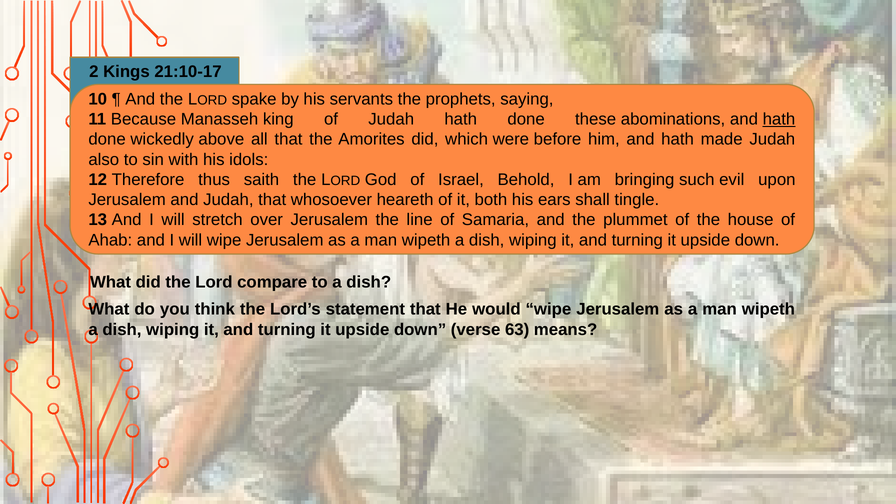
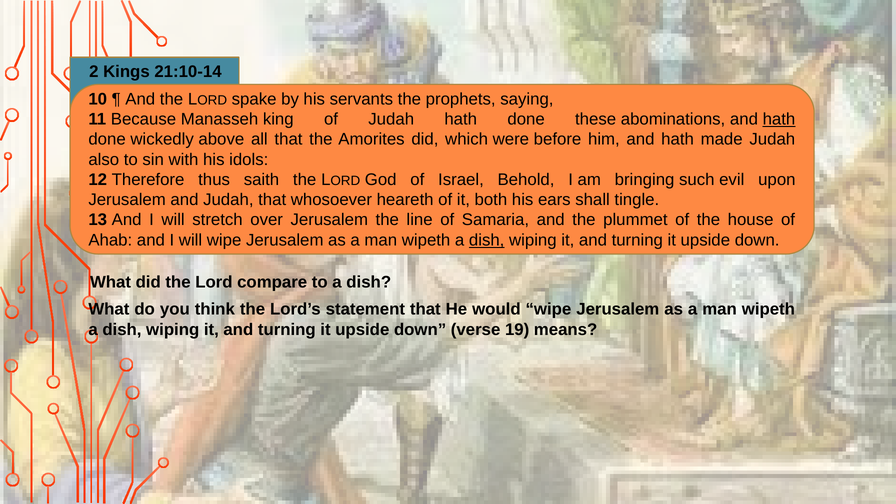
21:10-17: 21:10-17 -> 21:10-14
dish at (487, 240) underline: none -> present
63: 63 -> 19
